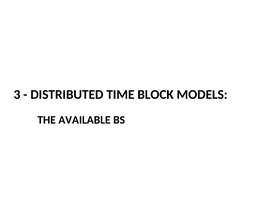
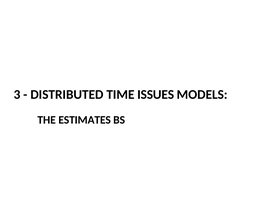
BLOCK: BLOCK -> ISSUES
AVAILABLE: AVAILABLE -> ESTIMATES
